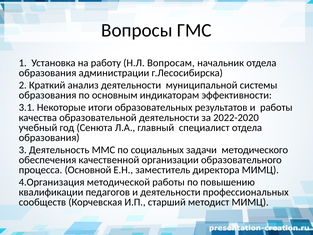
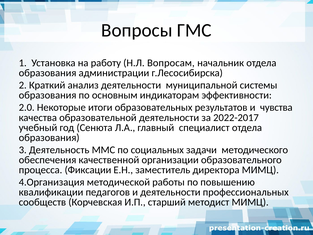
3.1: 3.1 -> 2.0
и работы: работы -> чувства
2022-2020: 2022-2020 -> 2022-2017
Основной: Основной -> Фиксации
